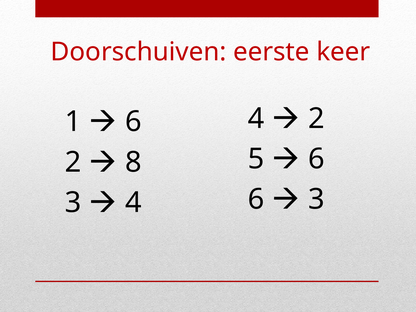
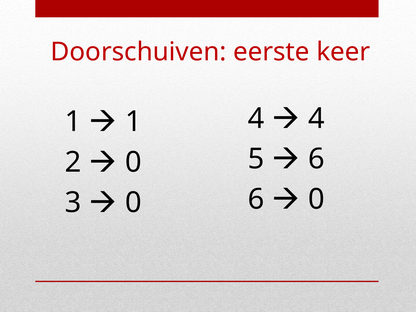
2 at (316, 118): 2 -> 4
6 at (133, 122): 6 -> 1
8 at (133, 162): 8 -> 0
3 at (316, 199): 3 -> 0
4 at (133, 203): 4 -> 0
